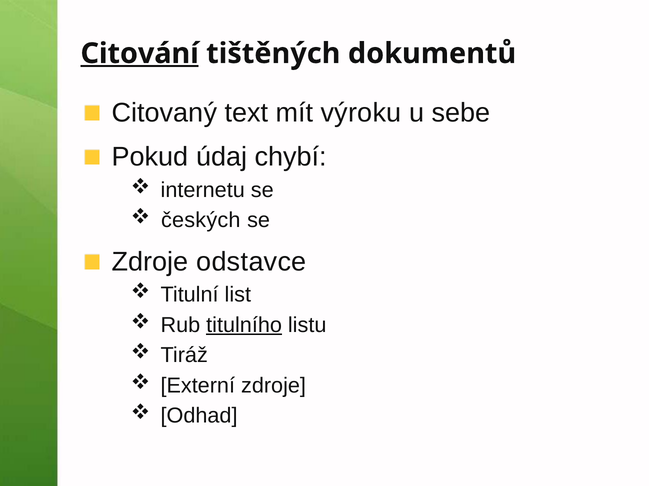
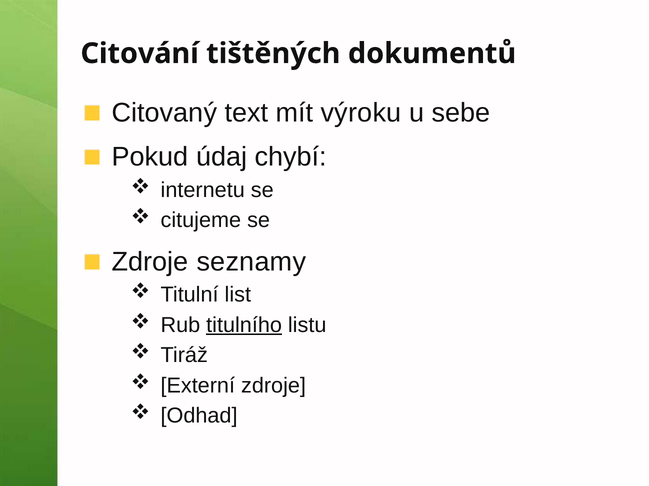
Citování underline: present -> none
českých: českých -> citujeme
odstavce: odstavce -> seznamy
